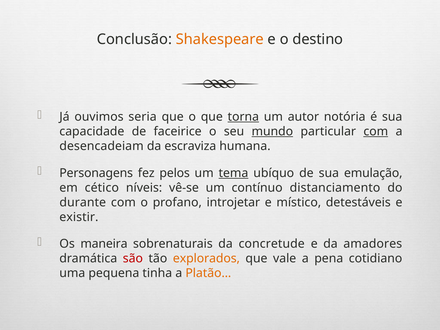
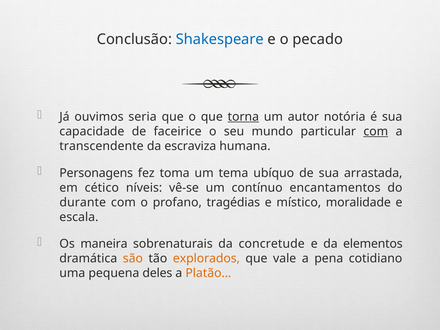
Shakespeare colour: orange -> blue
destino: destino -> pecado
mundo underline: present -> none
desencadeiam: desencadeiam -> transcendente
pelos: pelos -> toma
tema underline: present -> none
emulação: emulação -> arrastada
distanciamento: distanciamento -> encantamentos
introjetar: introjetar -> tragédias
detestáveis: detestáveis -> moralidade
existir: existir -> escala
amadores: amadores -> elementos
são colour: red -> orange
tinha: tinha -> deles
